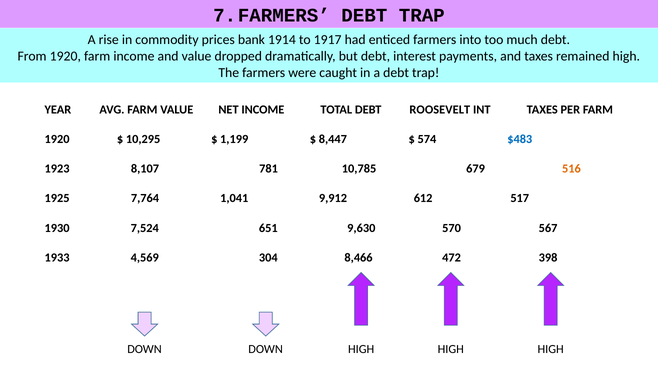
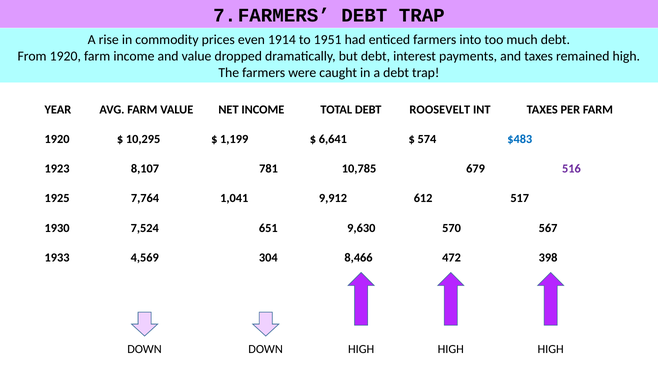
bank: bank -> even
1917: 1917 -> 1951
8,447: 8,447 -> 6,641
516 colour: orange -> purple
